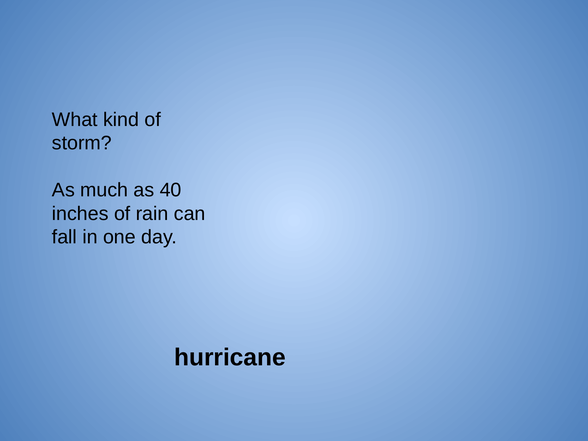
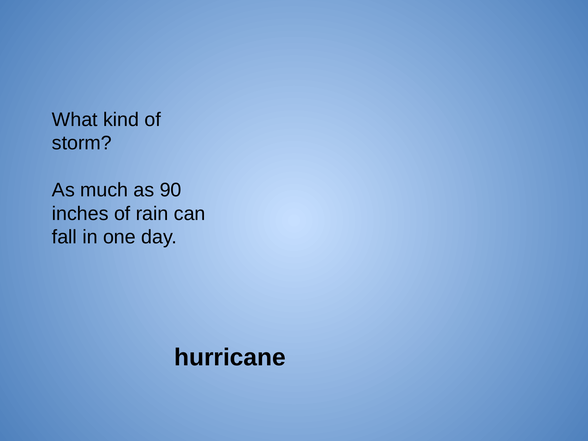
40: 40 -> 90
